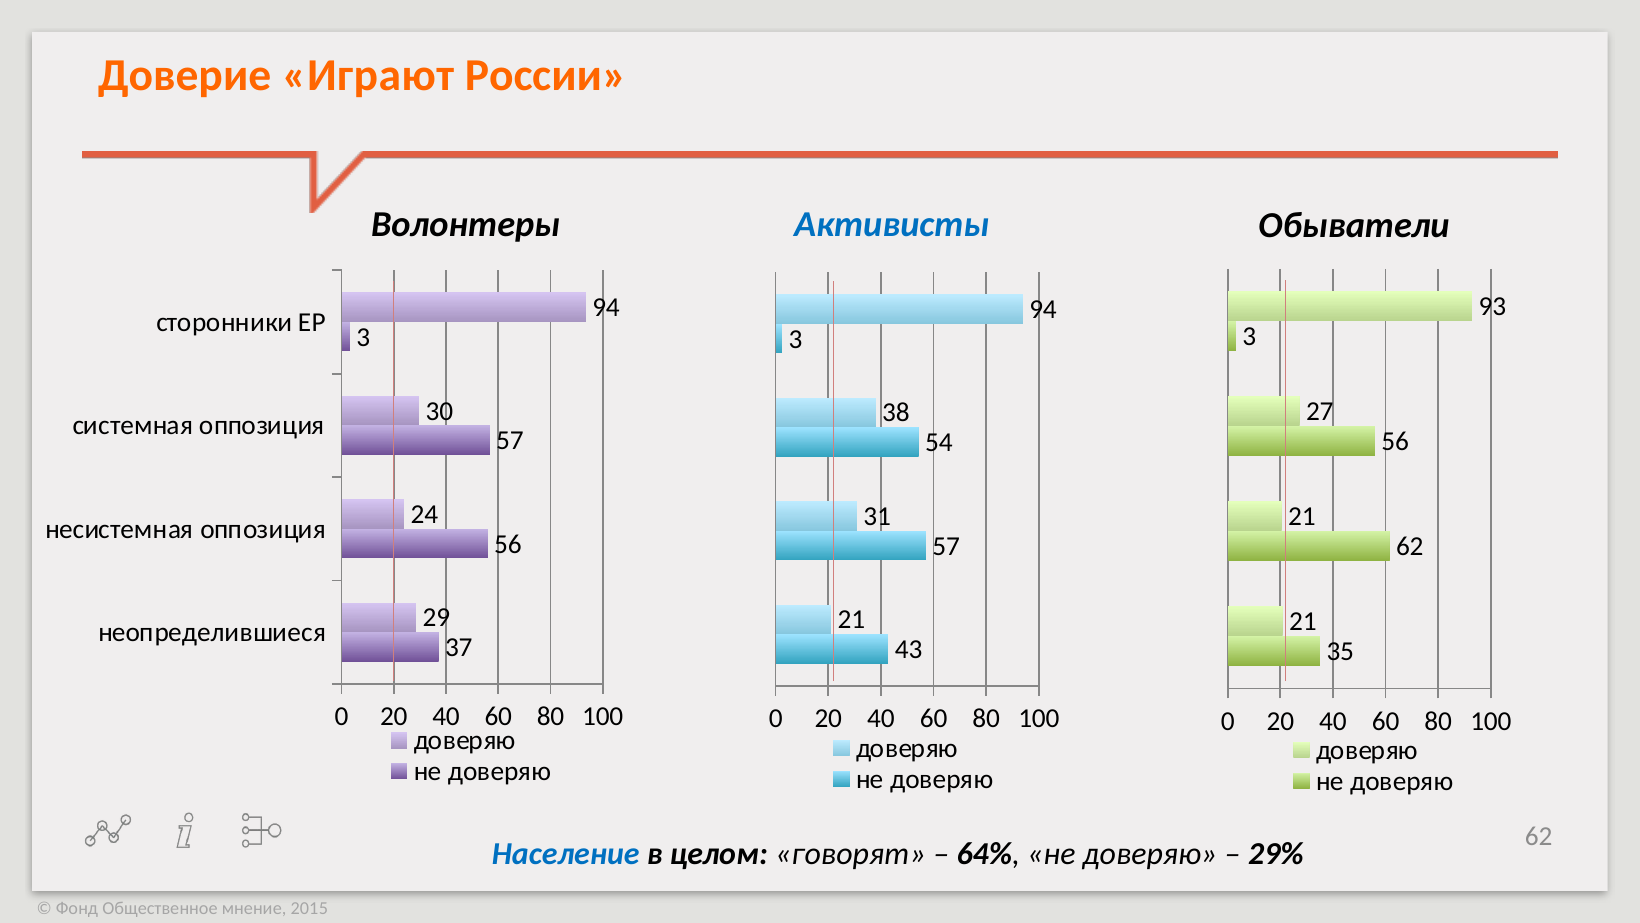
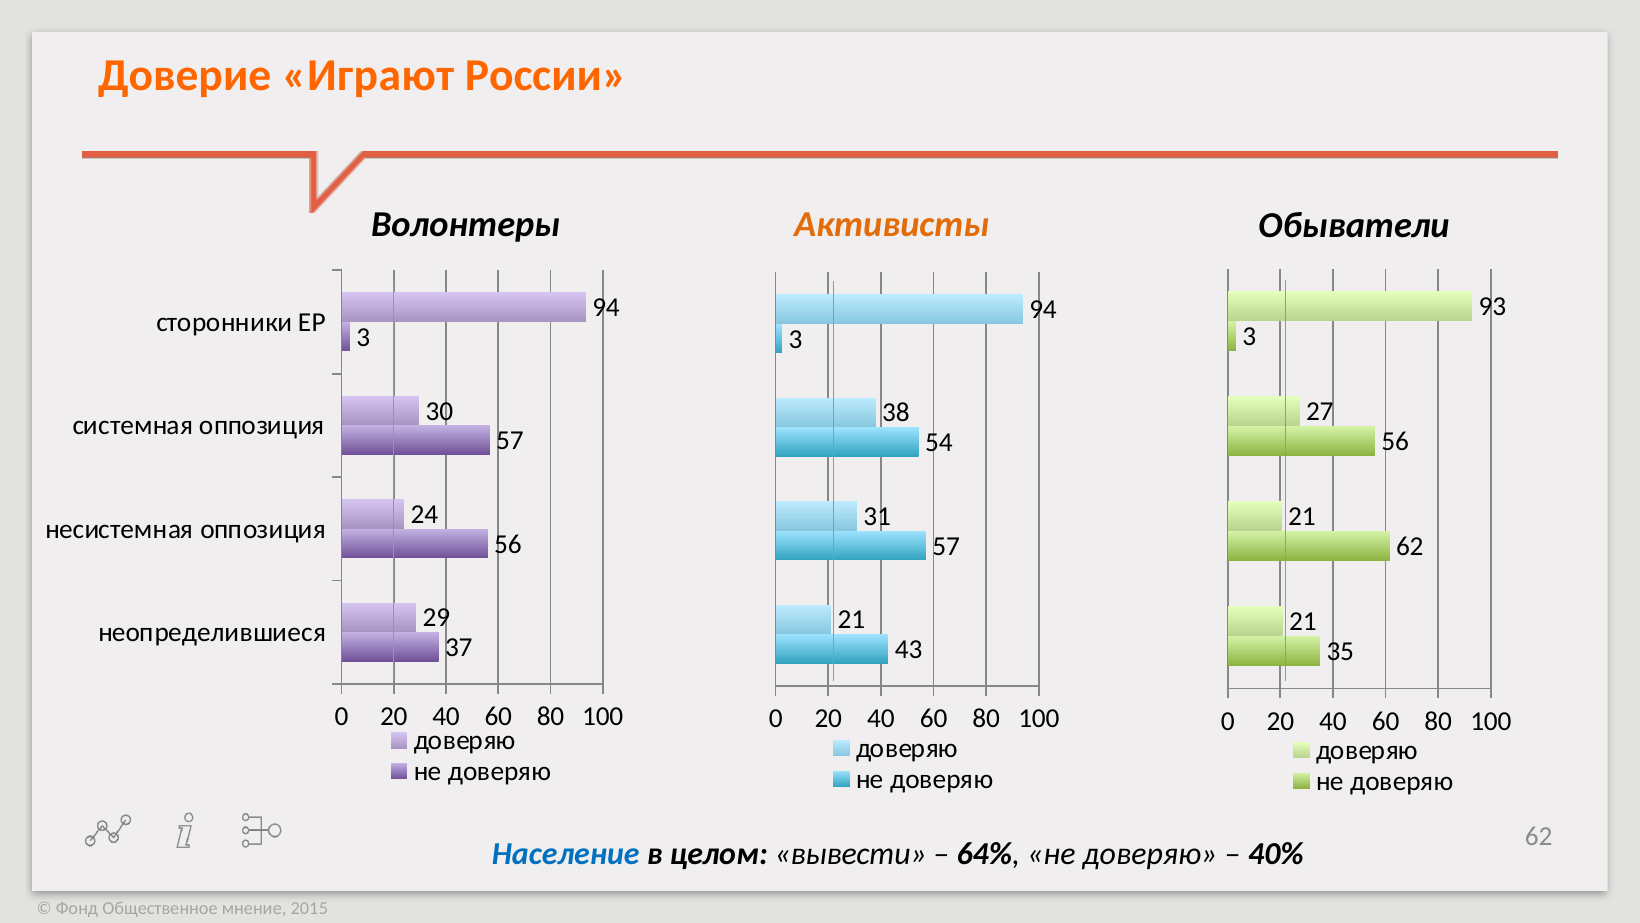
Активисты colour: blue -> orange
говорят: говорят -> вывести
29%: 29% -> 40%
